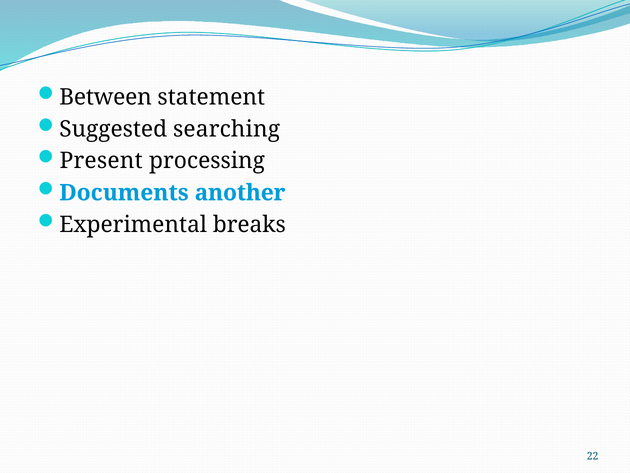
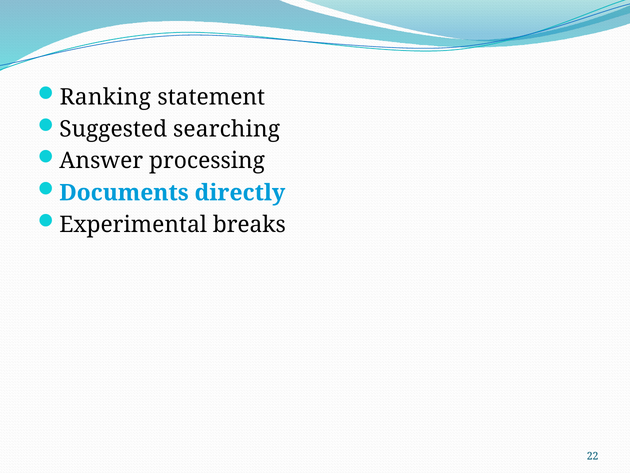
Between: Between -> Ranking
Present: Present -> Answer
another: another -> directly
